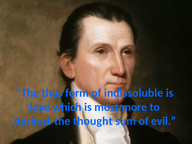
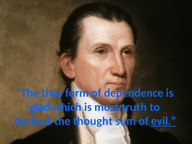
indissoluble: indissoluble -> dependence
love: love -> glad
more: more -> truth
evil underline: none -> present
